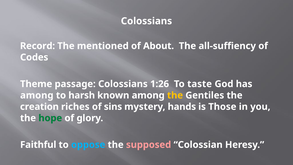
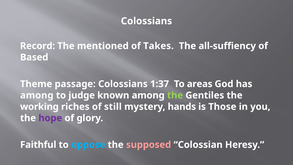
About: About -> Takes
Codes: Codes -> Based
1:26: 1:26 -> 1:37
taste: taste -> areas
harsh: harsh -> judge
the at (175, 95) colour: yellow -> light green
creation: creation -> working
sins: sins -> still
hope colour: green -> purple
